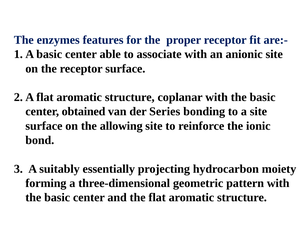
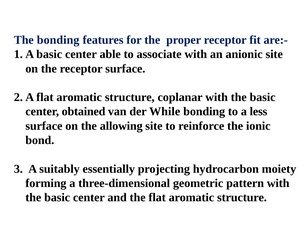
The enzymes: enzymes -> bonding
Series: Series -> While
a site: site -> less
